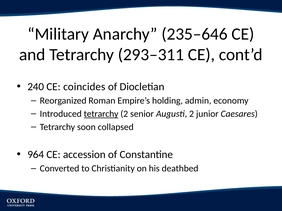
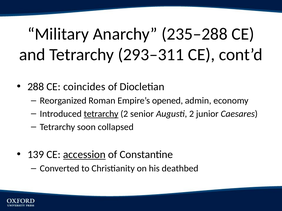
235–646: 235–646 -> 235–288
240: 240 -> 288
holding: holding -> opened
964: 964 -> 139
accession underline: none -> present
